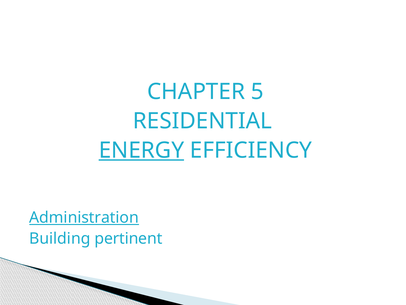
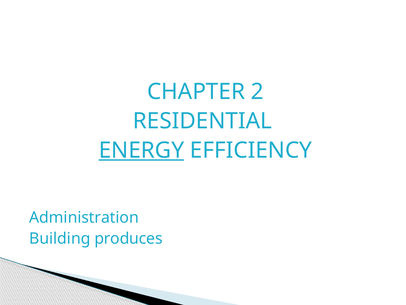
5: 5 -> 2
Administration underline: present -> none
pertinent: pertinent -> produces
